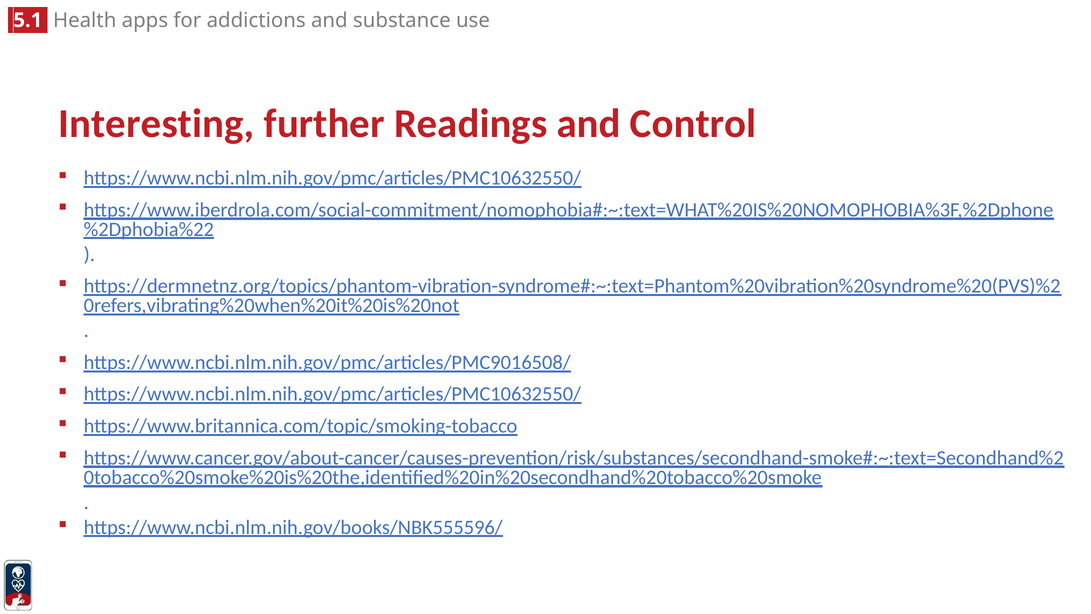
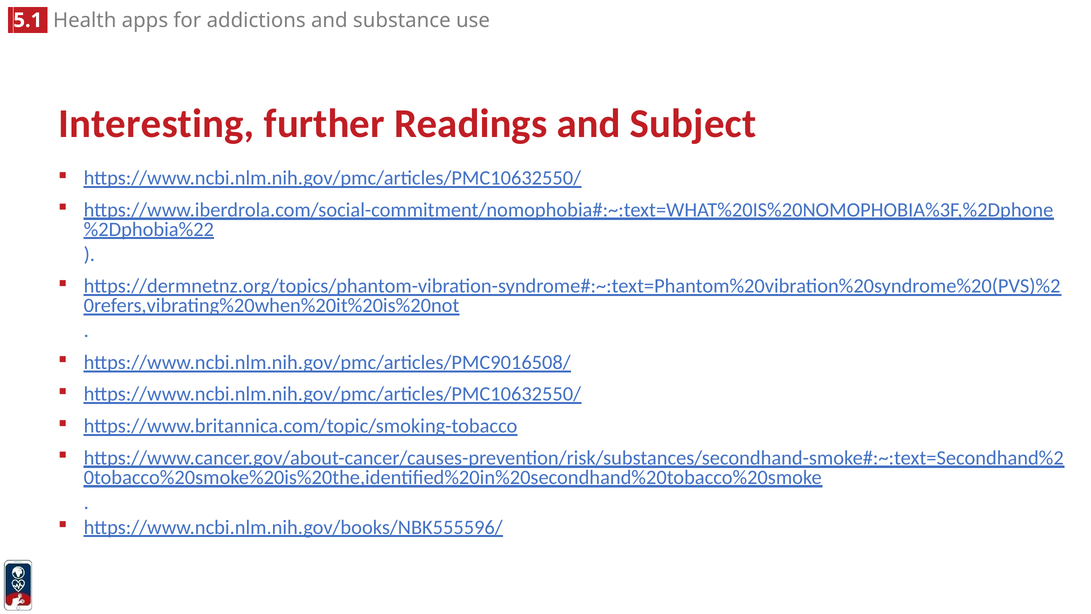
Control: Control -> Subject
